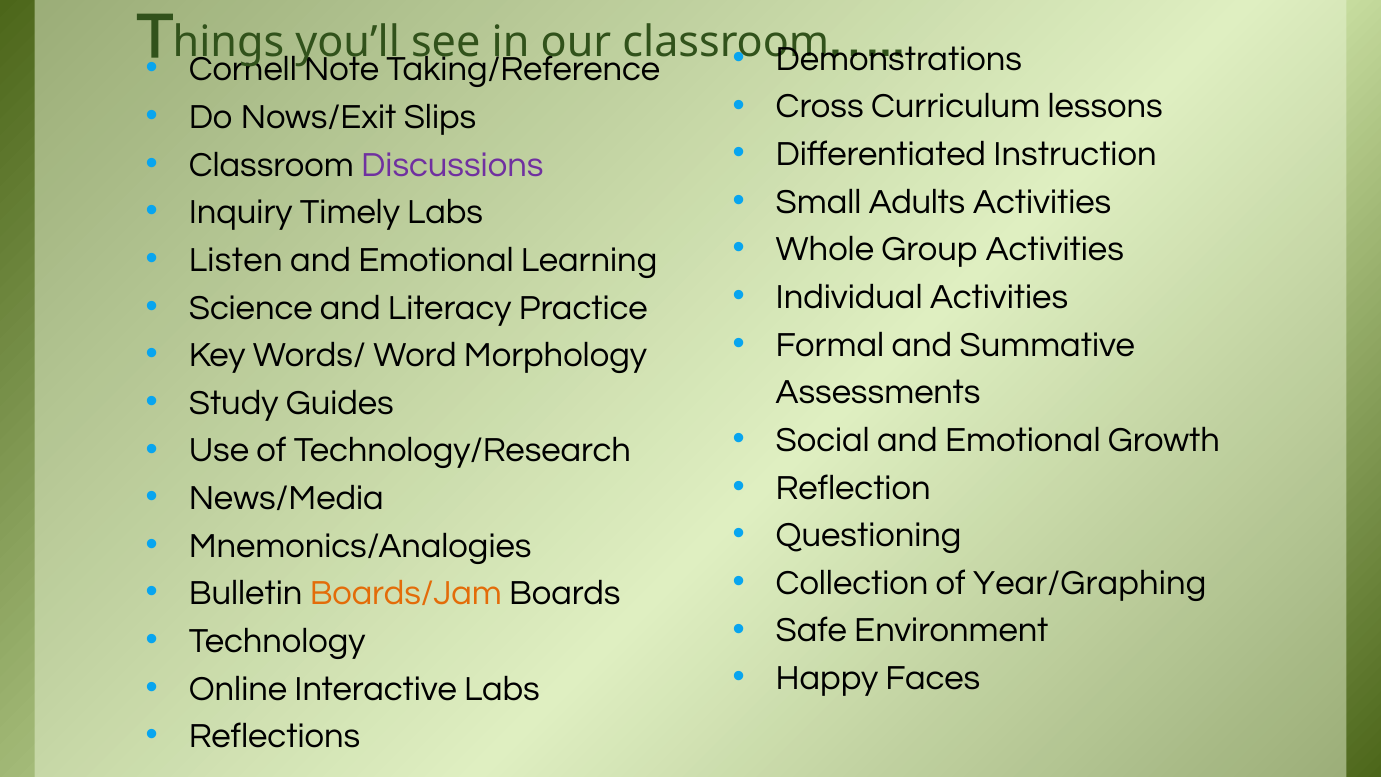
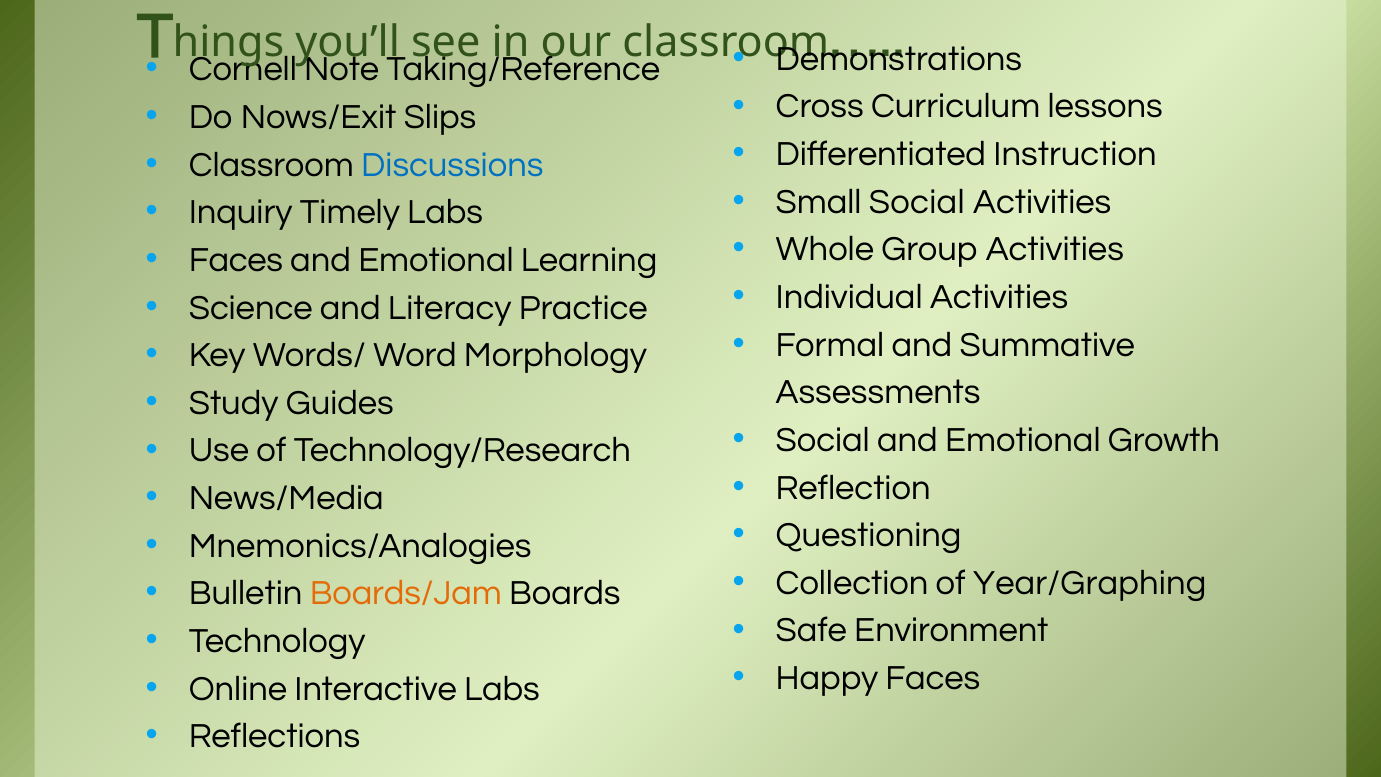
Discussions colour: purple -> blue
Small Adults: Adults -> Social
Listen at (236, 260): Listen -> Faces
